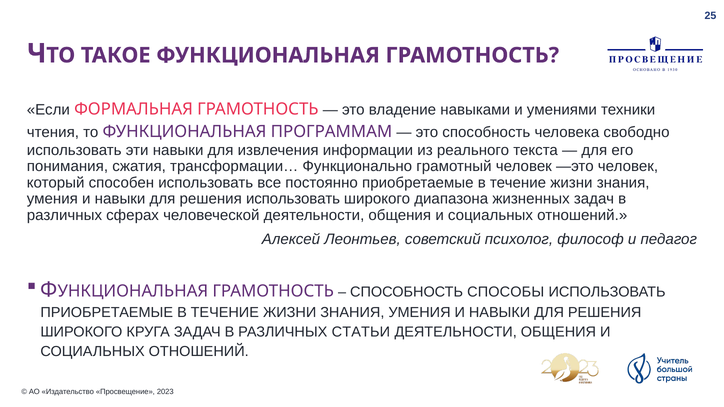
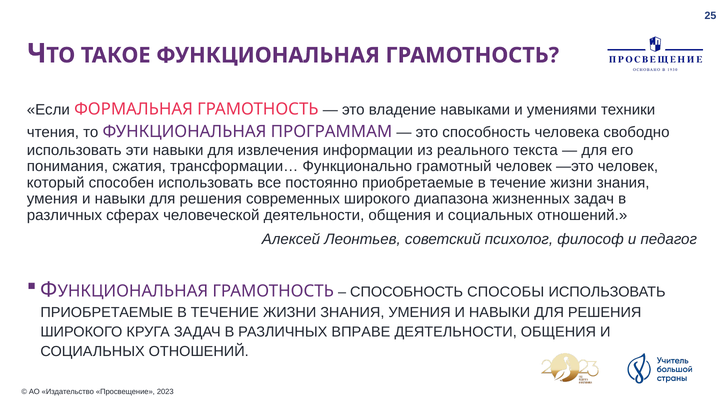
решения использовать: использовать -> современных
СТАТЬИ: СТАТЬИ -> ВПРАВЕ
